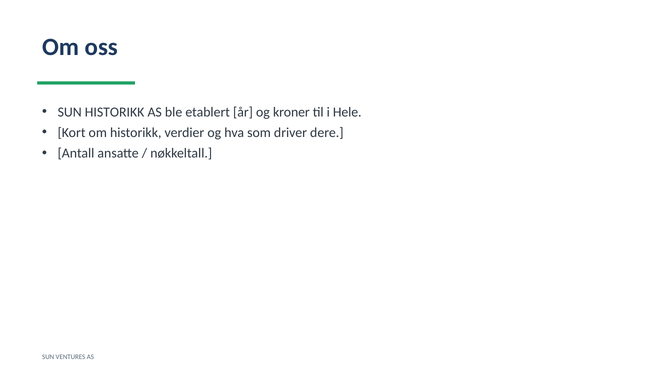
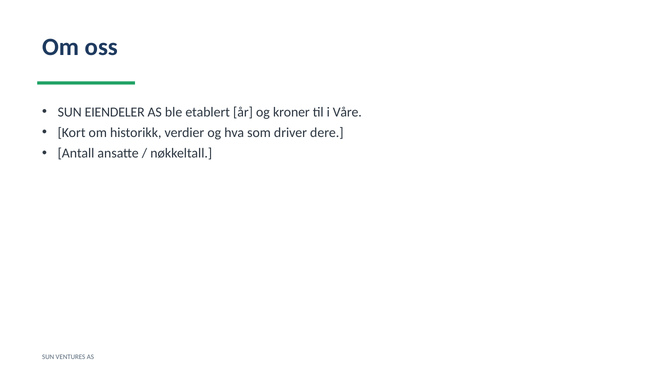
SUN HISTORIKK: HISTORIKK -> EIENDELER
Hele: Hele -> Våre
